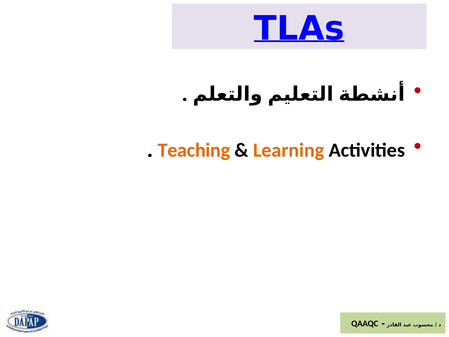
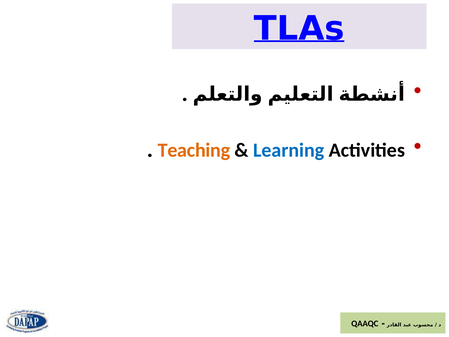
Learning colour: orange -> blue
